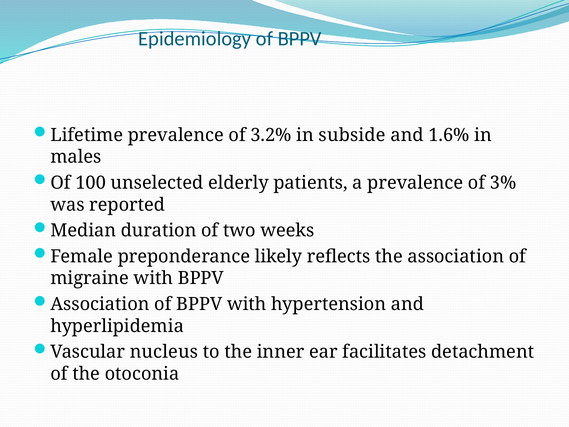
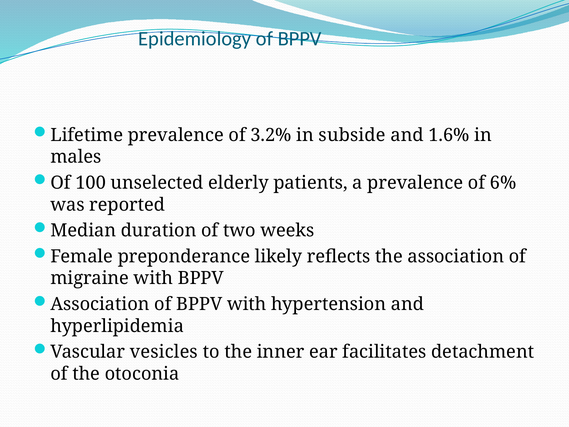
3%: 3% -> 6%
nucleus: nucleus -> vesicles
